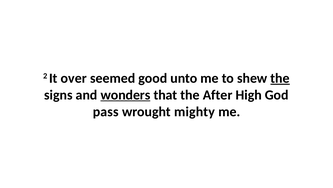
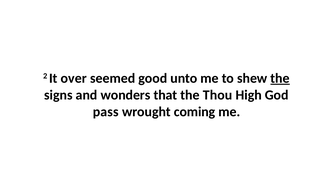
wonders underline: present -> none
After: After -> Thou
mighty: mighty -> coming
